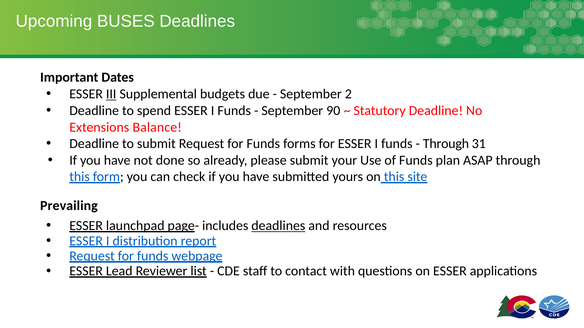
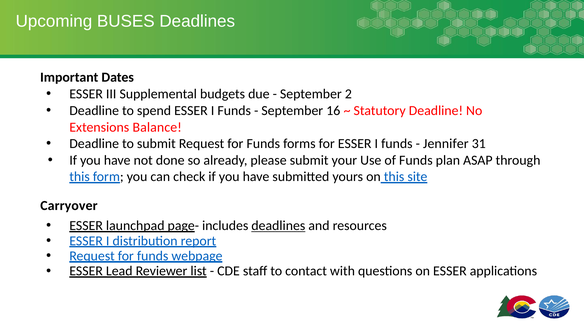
III underline: present -> none
90: 90 -> 16
Through at (446, 144): Through -> Jennifer
Prevailing: Prevailing -> Carryover
